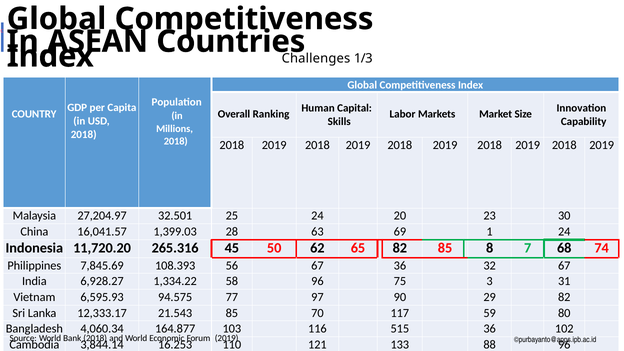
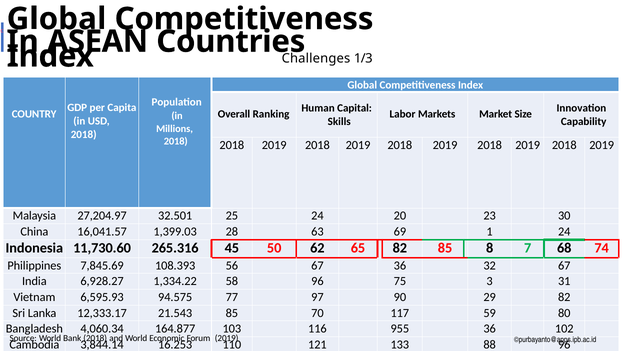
11,720.20: 11,720.20 -> 11,730.60
515: 515 -> 955
